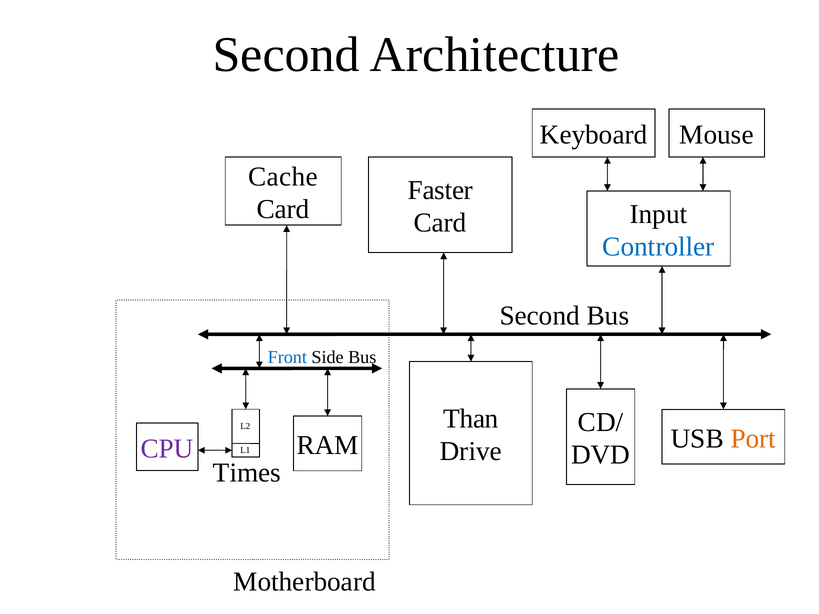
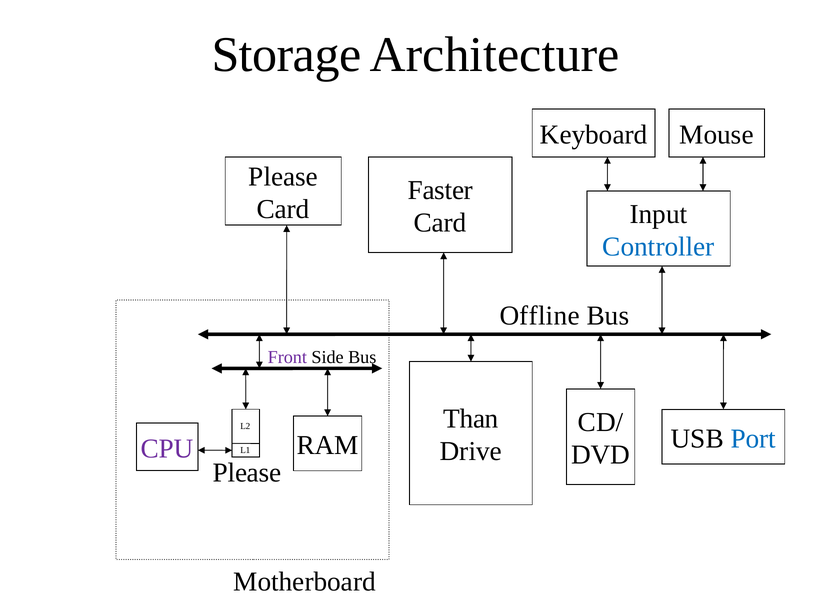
Second at (286, 55): Second -> Storage
Cache at (283, 177): Cache -> Please
Second at (540, 316): Second -> Offline
Front colour: blue -> purple
Port colour: orange -> blue
Times at (247, 473): Times -> Please
